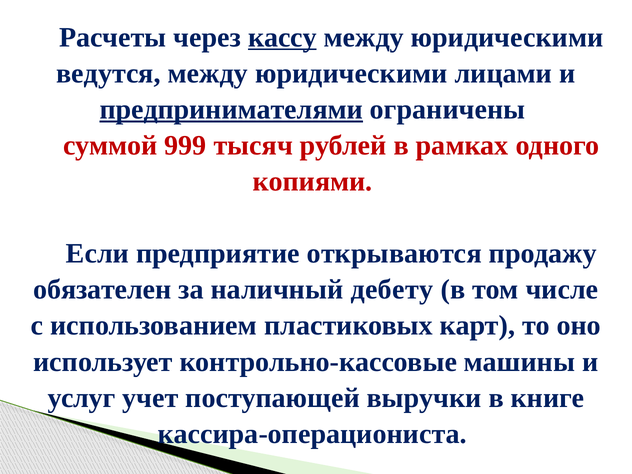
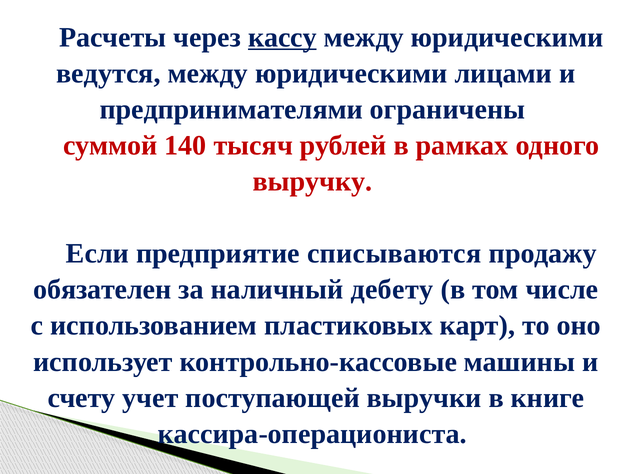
предпринимателями underline: present -> none
999: 999 -> 140
копиями: копиями -> выручку
открываются: открываются -> списываются
услуг: услуг -> счету
